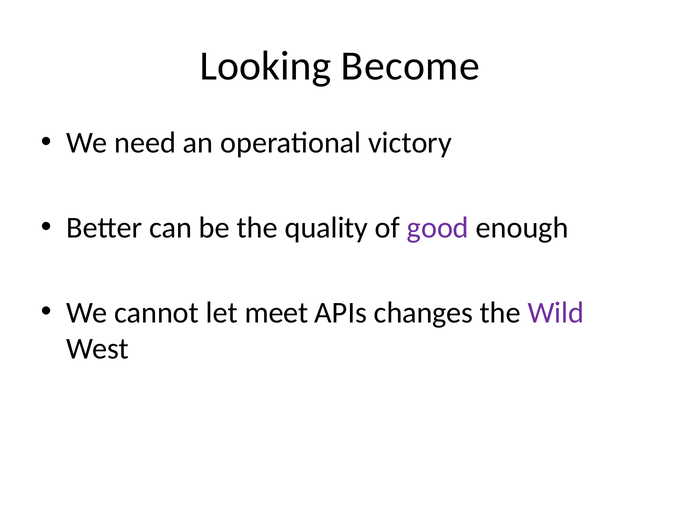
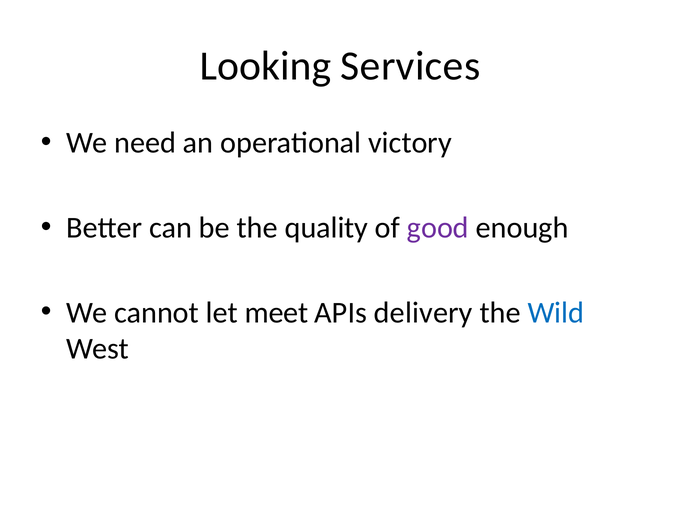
Become: Become -> Services
changes: changes -> delivery
Wild colour: purple -> blue
